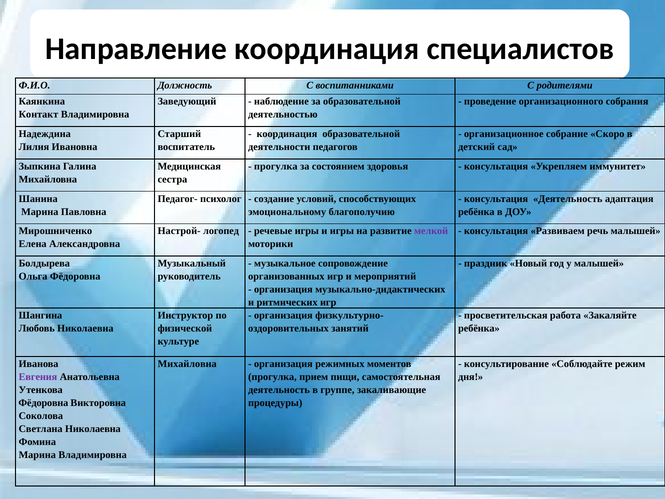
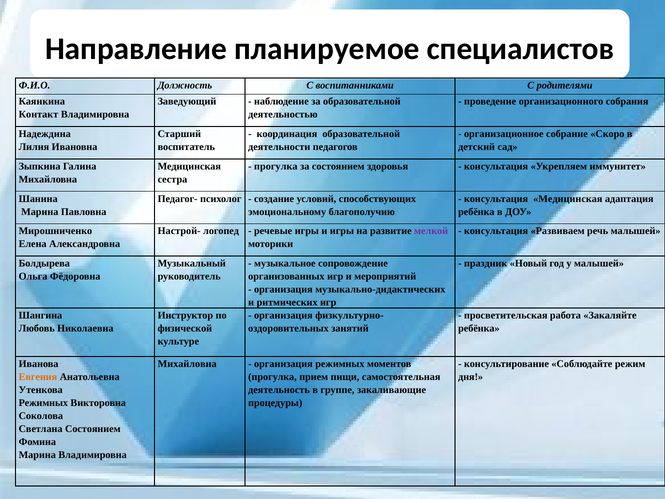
Направление координация: координация -> планируемое
консультация Деятельность: Деятельность -> Медицинская
Евгения colour: purple -> orange
Фёдоровна at (43, 403): Фёдоровна -> Режимных
Светлана Николаевна: Николаевна -> Состоянием
